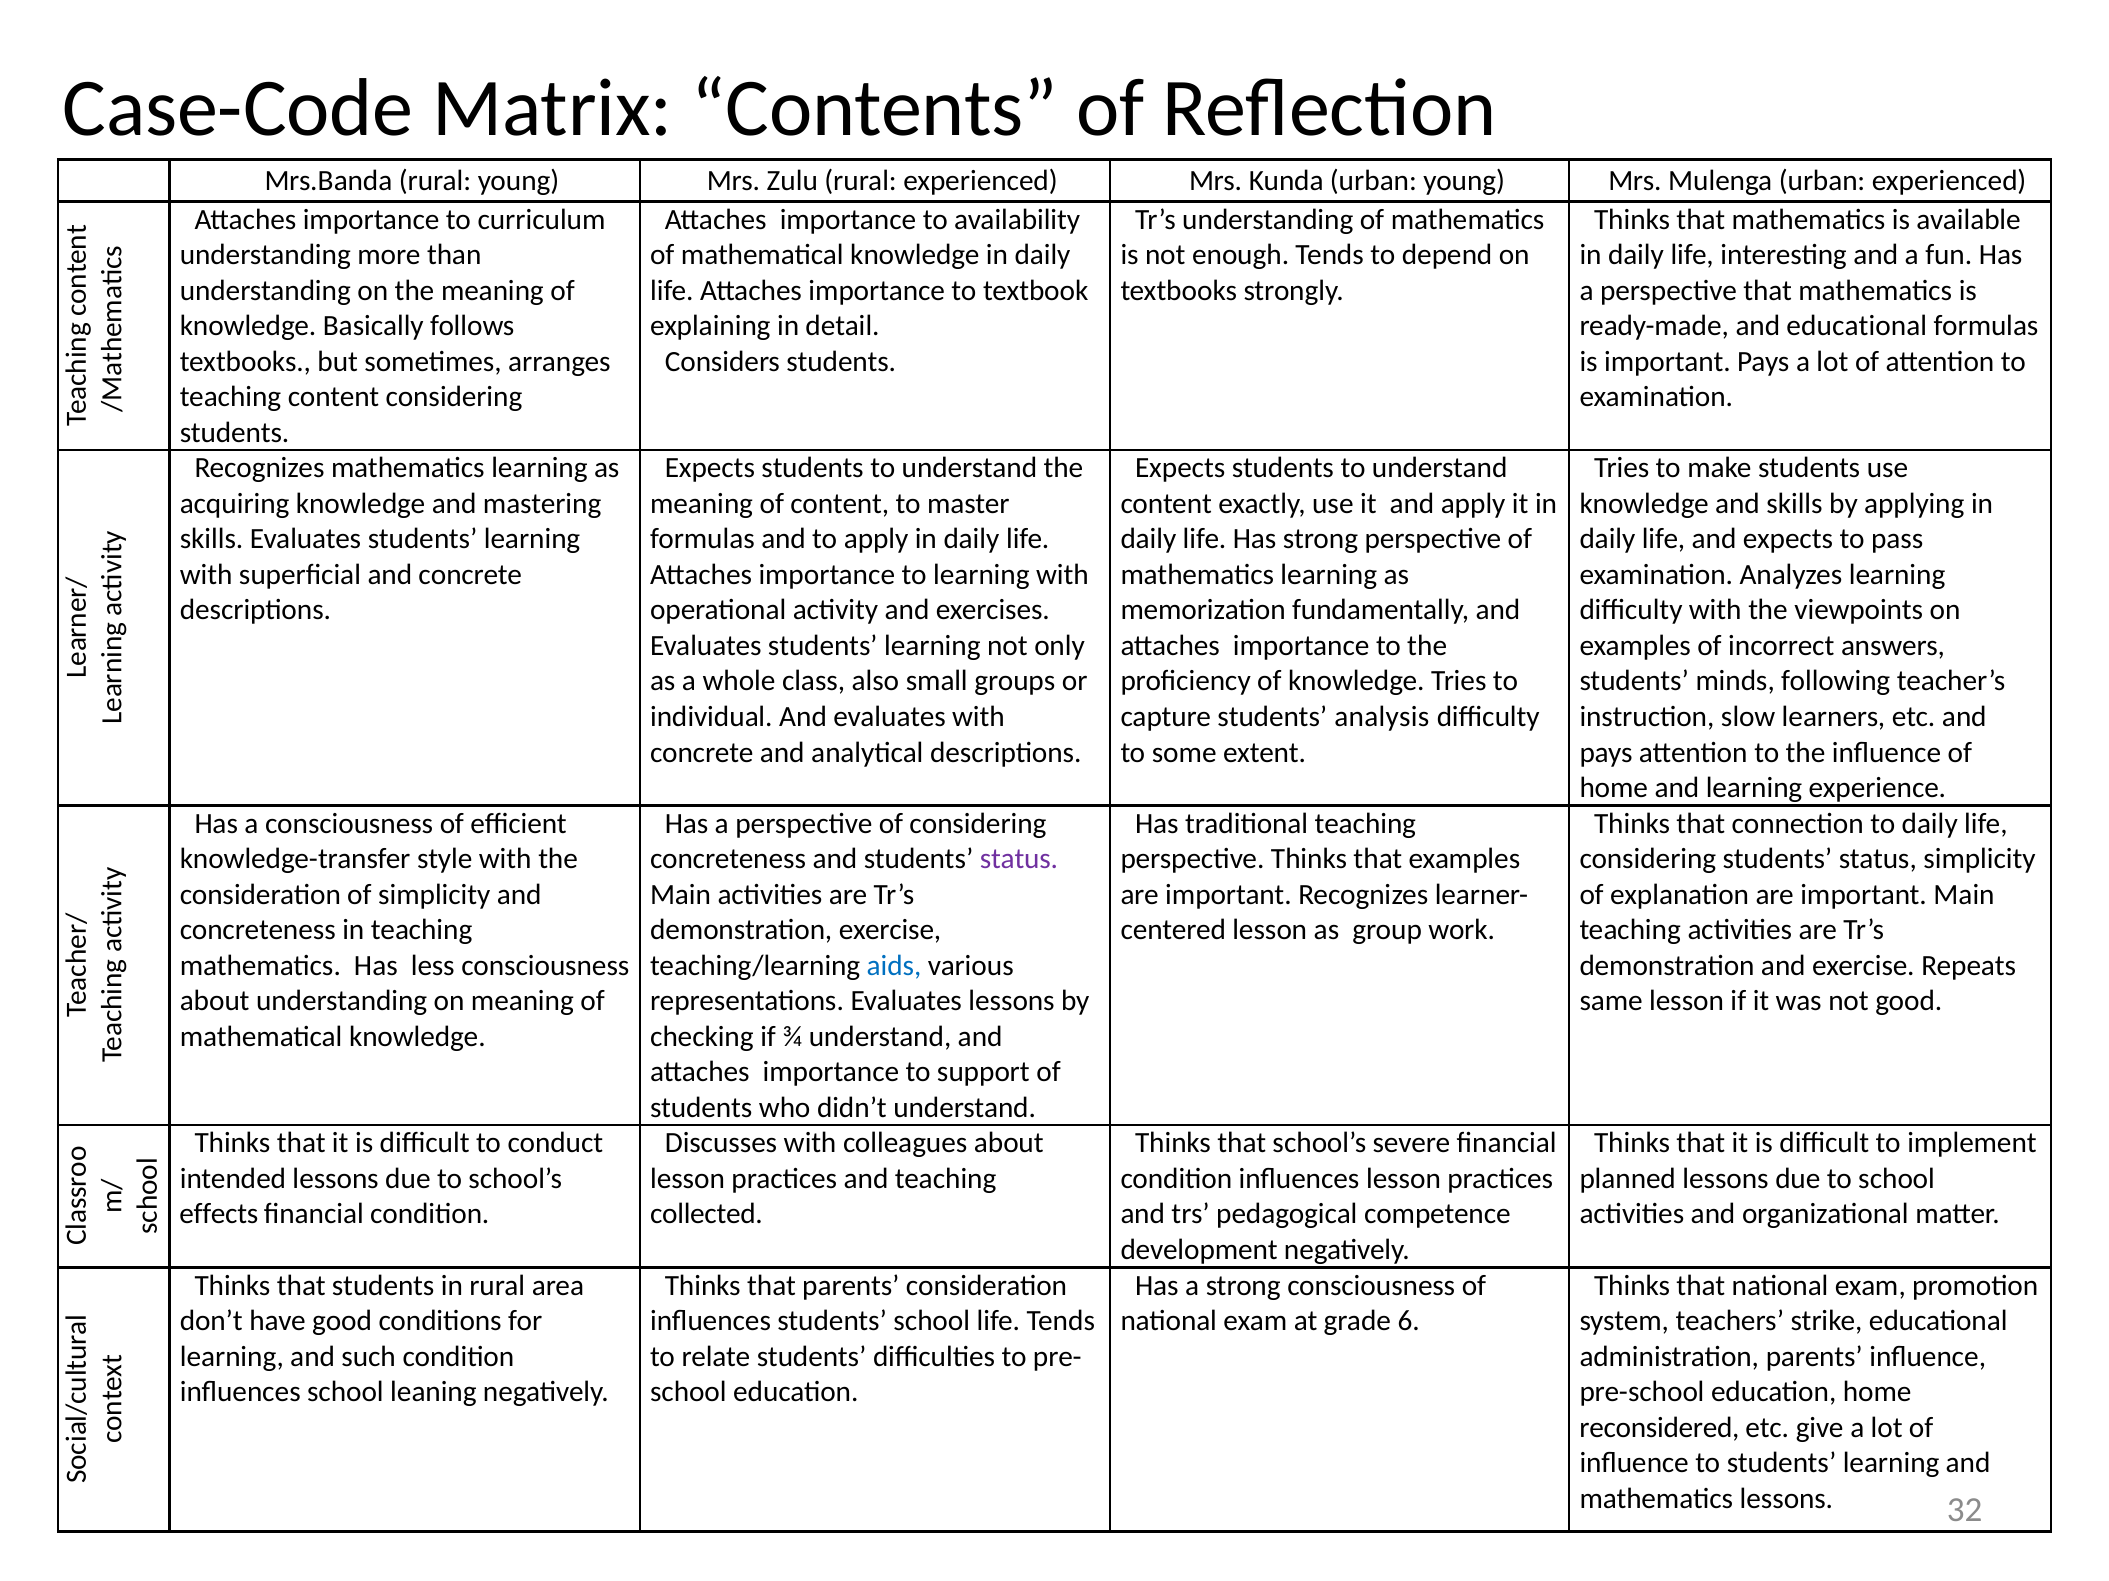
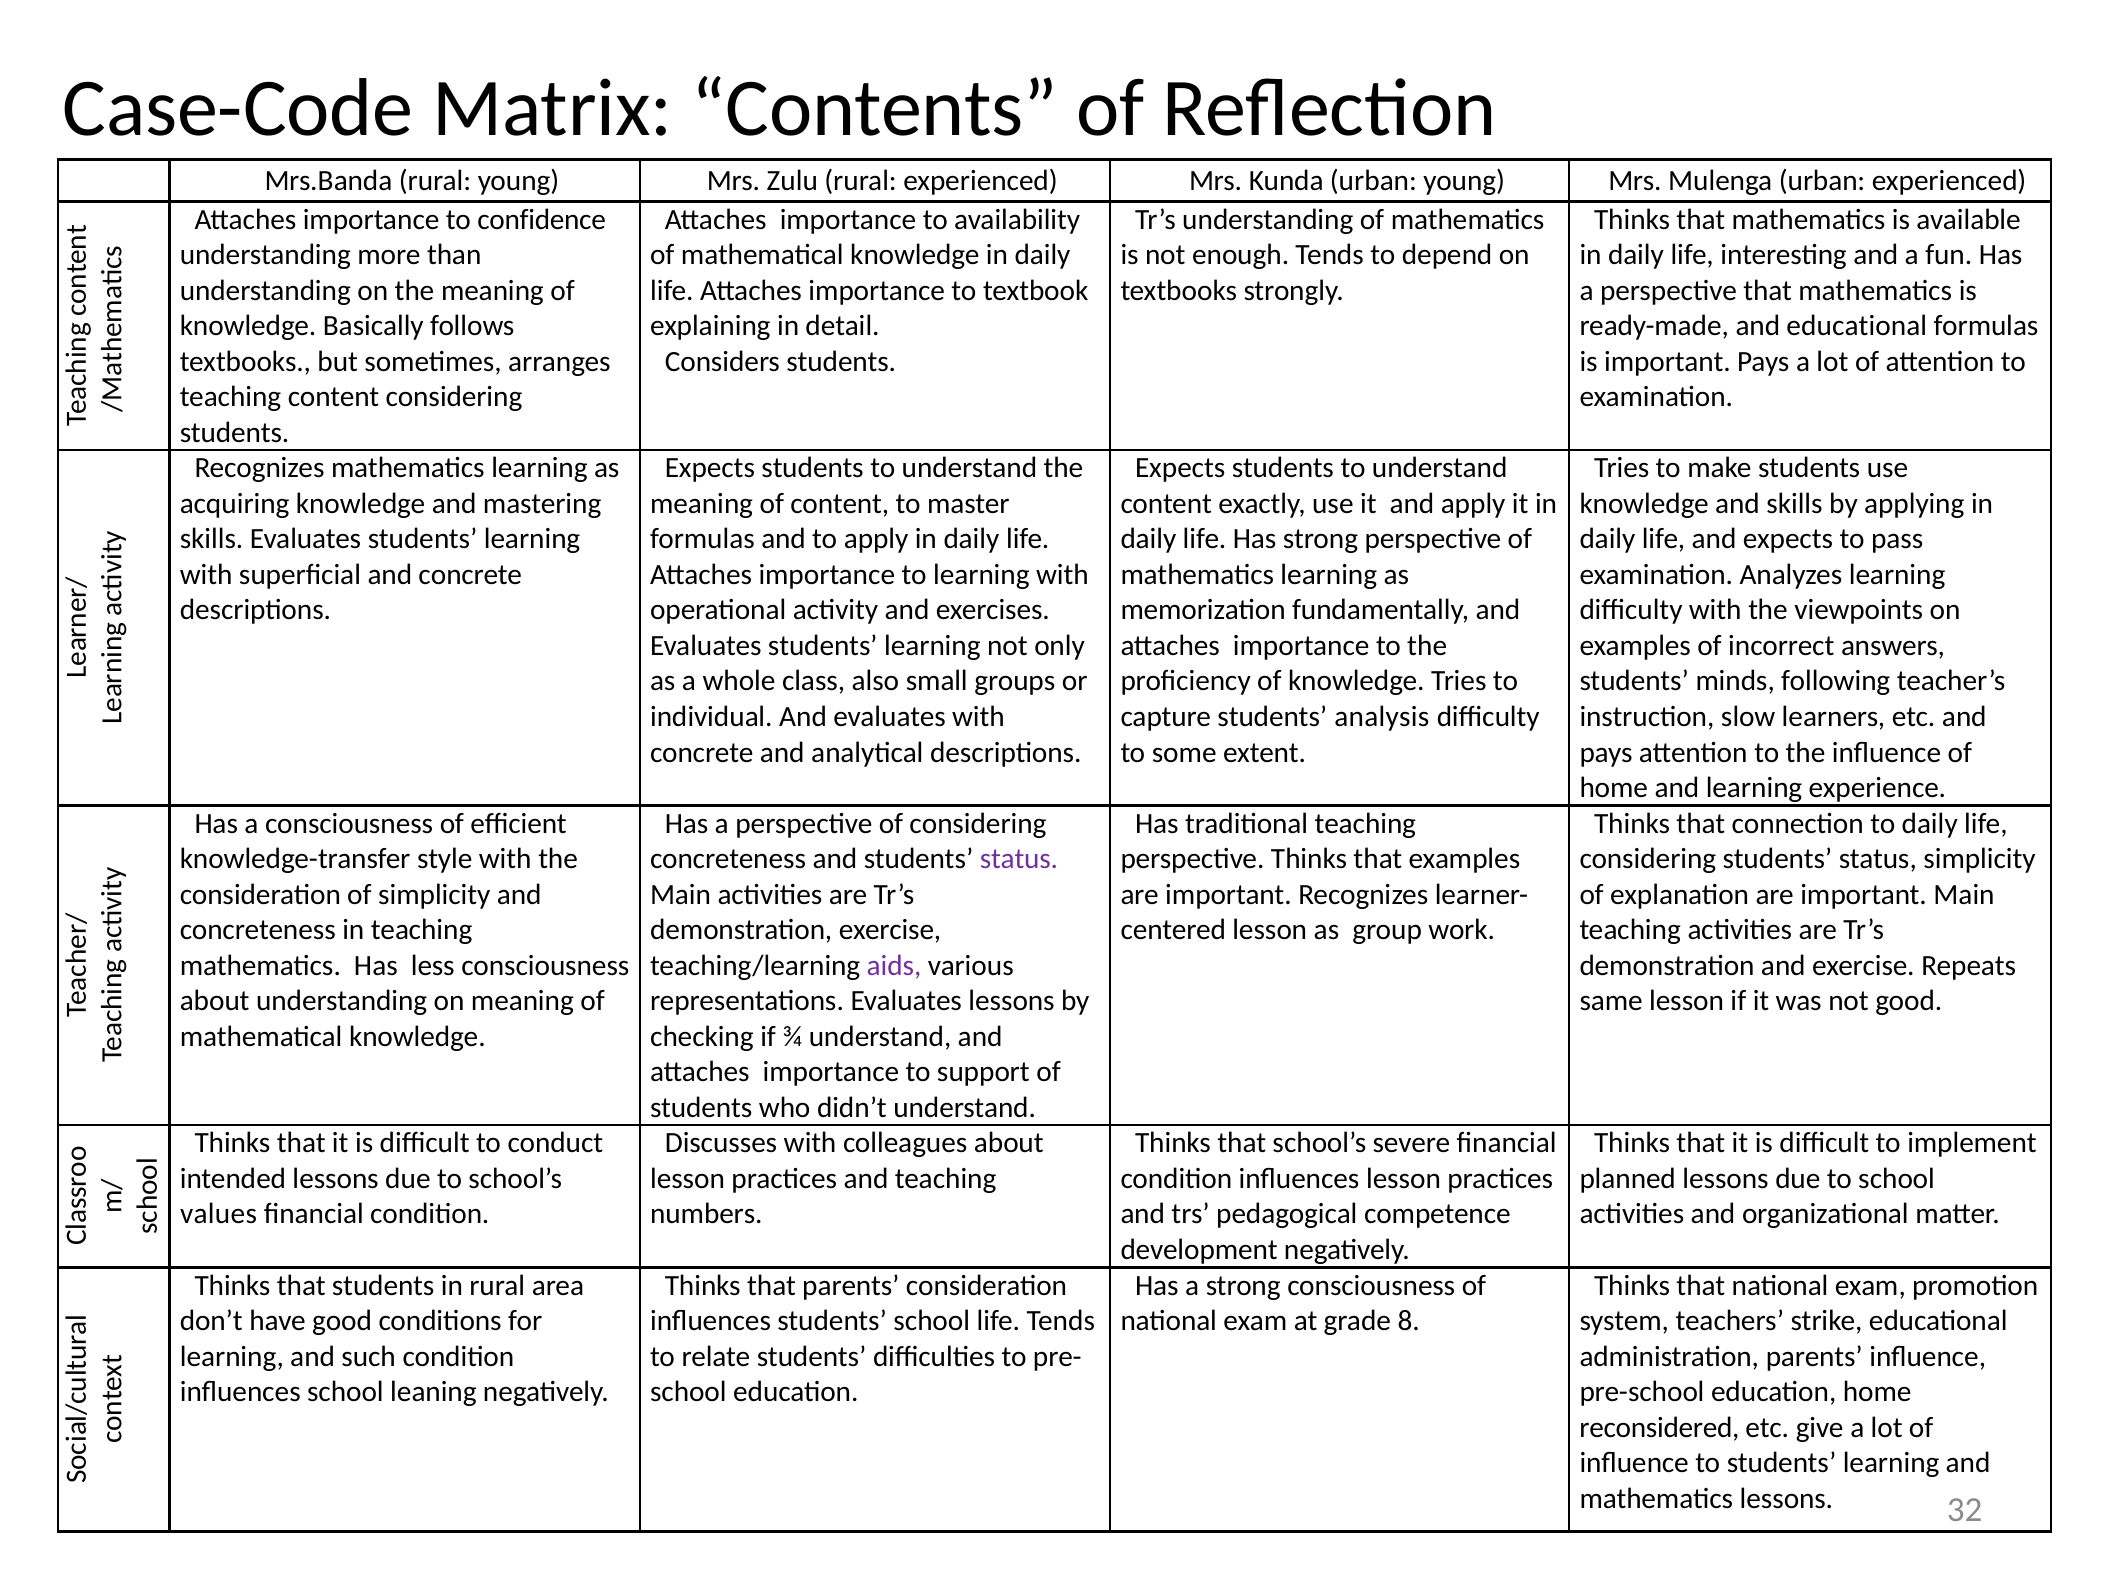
curriculum: curriculum -> confidence
aids colour: blue -> purple
effects: effects -> values
collected: collected -> numbers
6: 6 -> 8
